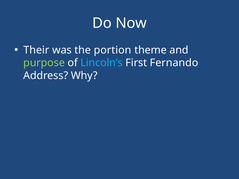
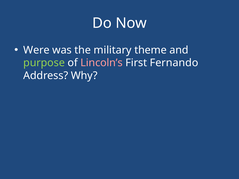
Their: Their -> Were
portion: portion -> military
Lincoln’s colour: light blue -> pink
